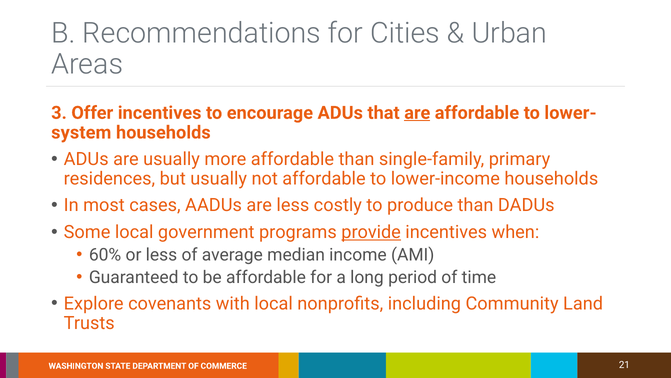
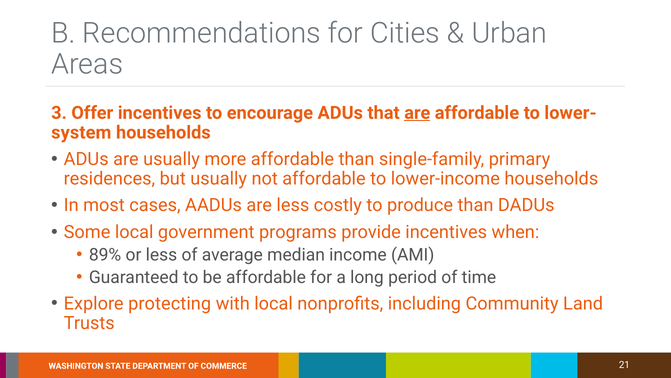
provide underline: present -> none
60%: 60% -> 89%
covenants: covenants -> protecting
